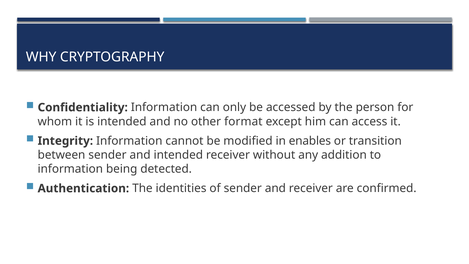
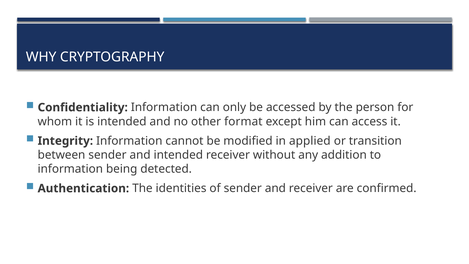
enables: enables -> applied
